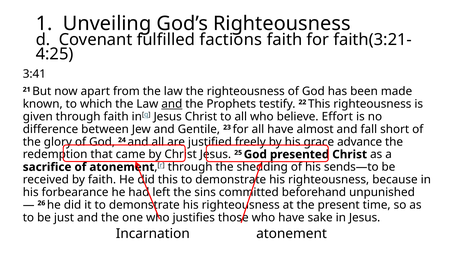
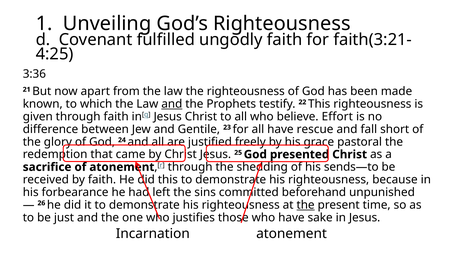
factions: factions -> ungodly
3:41: 3:41 -> 3:36
almost: almost -> rescue
advance: advance -> pastoral
the at (306, 205) underline: none -> present
